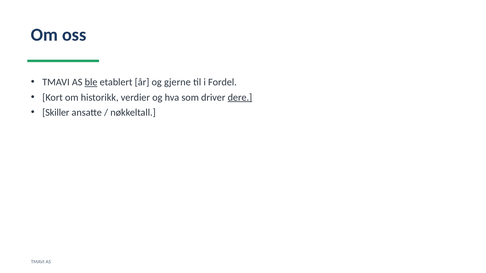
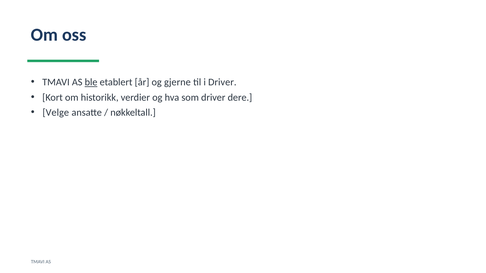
i Fordel: Fordel -> Driver
dere underline: present -> none
Skiller: Skiller -> Velge
